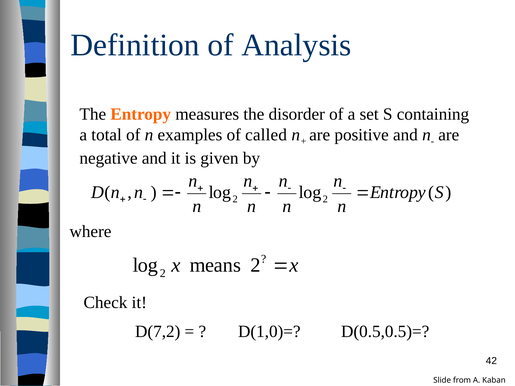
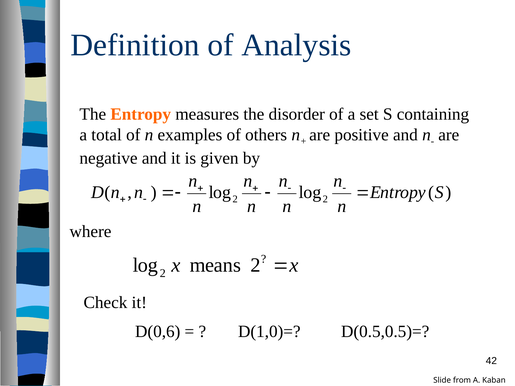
called: called -> others
D(7,2: D(7,2 -> D(0,6
